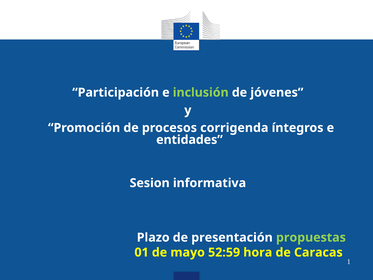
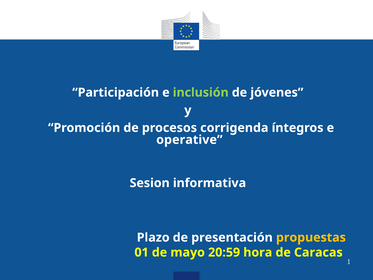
entidades: entidades -> operative
propuestas colour: light green -> yellow
52:59: 52:59 -> 20:59
